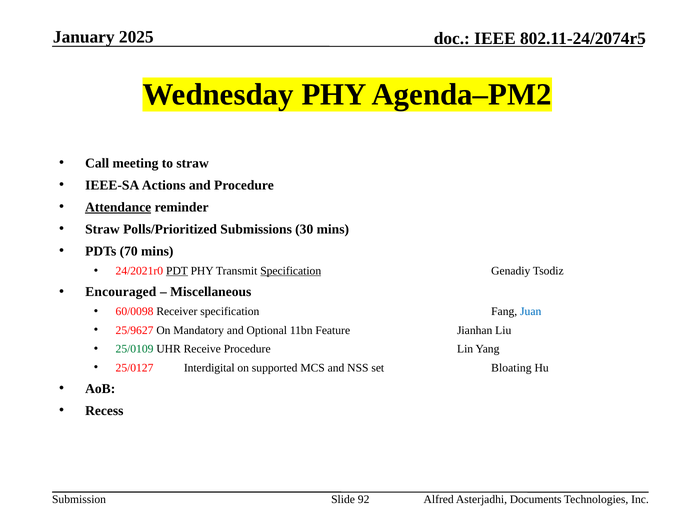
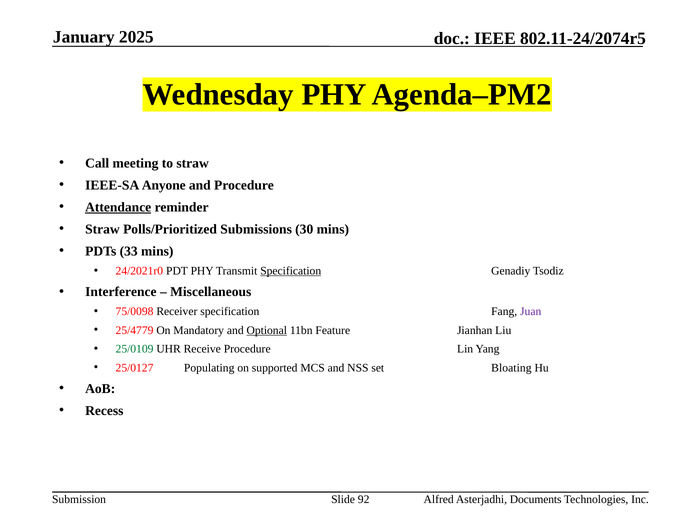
Actions: Actions -> Anyone
70: 70 -> 33
PDT underline: present -> none
Encouraged: Encouraged -> Interference
60/0098: 60/0098 -> 75/0098
Juan colour: blue -> purple
25/9627: 25/9627 -> 25/4779
Optional underline: none -> present
Interdigital: Interdigital -> Populating
